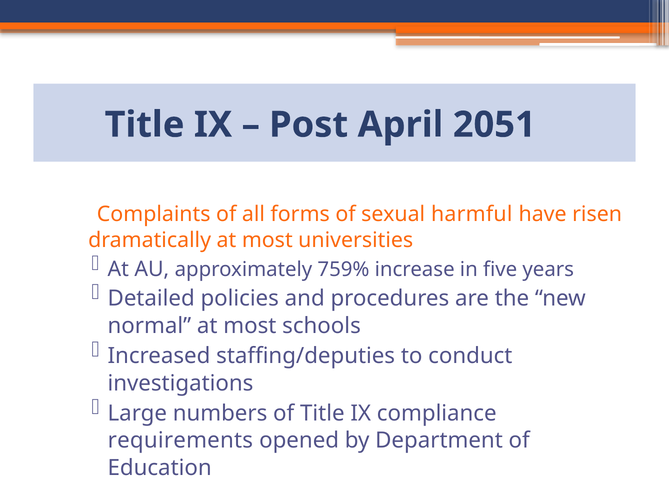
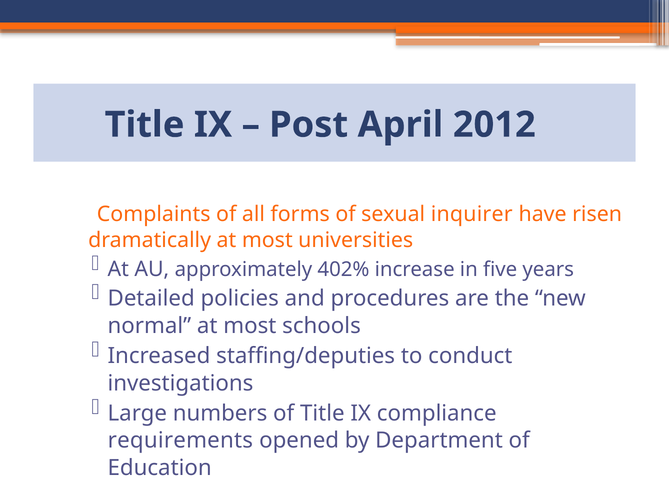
2051: 2051 -> 2012
harmful: harmful -> inquirer
759%: 759% -> 402%
